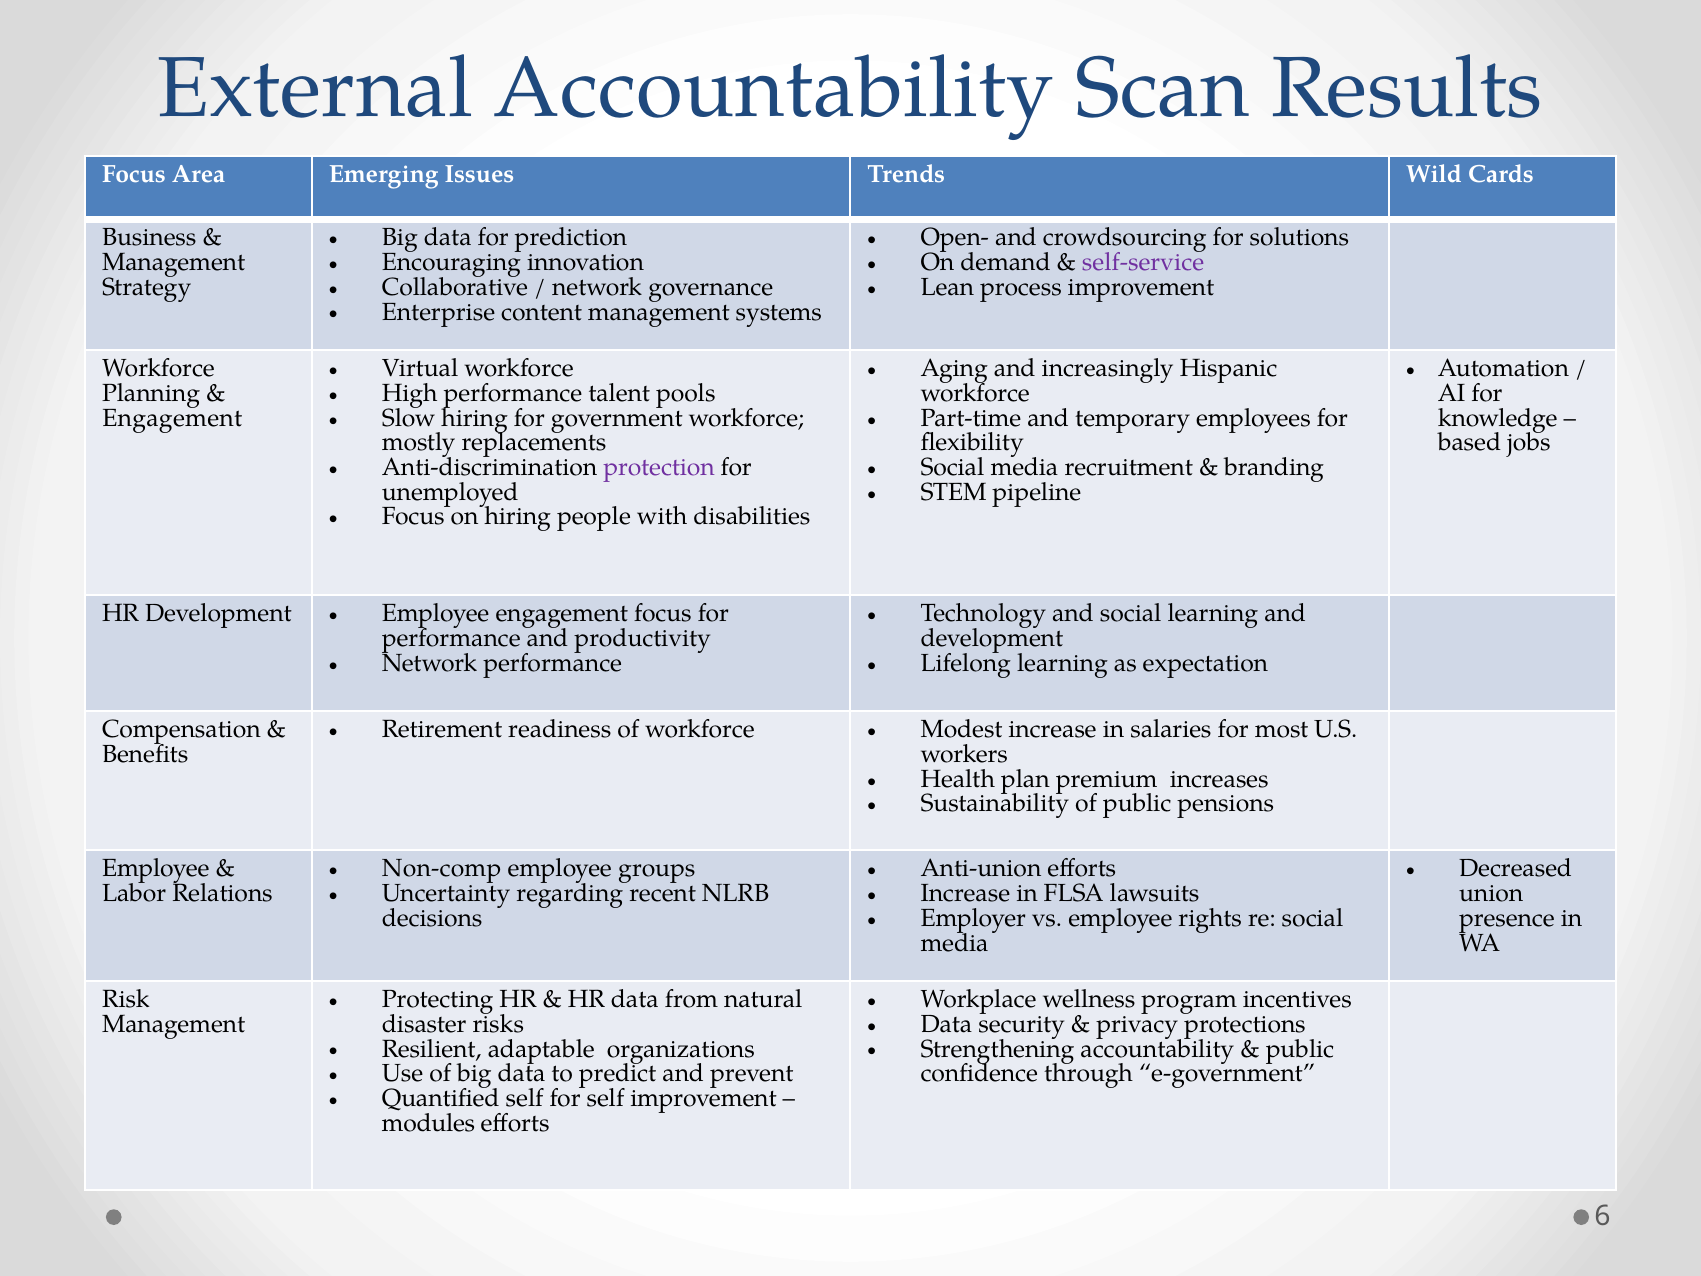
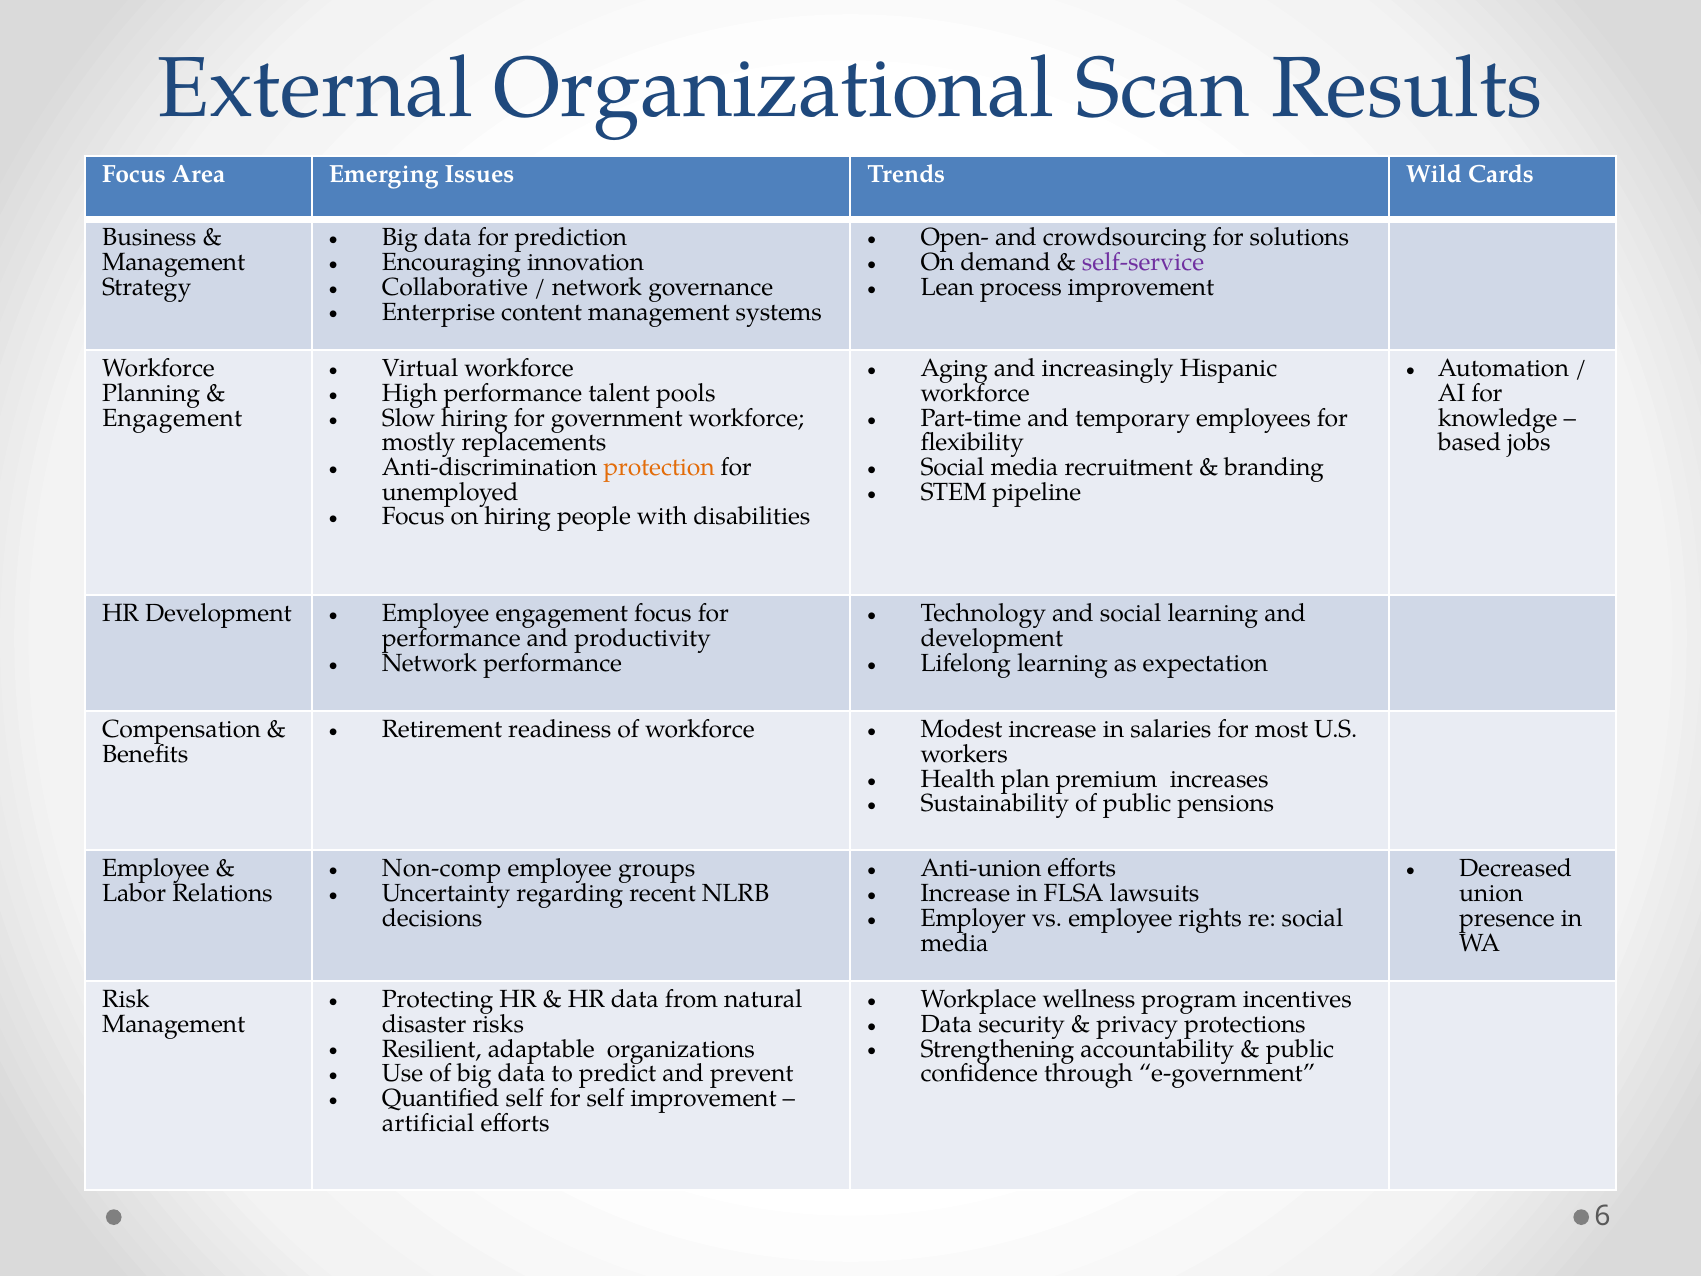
External Accountability: Accountability -> Organizational
protection colour: purple -> orange
modules: modules -> artificial
